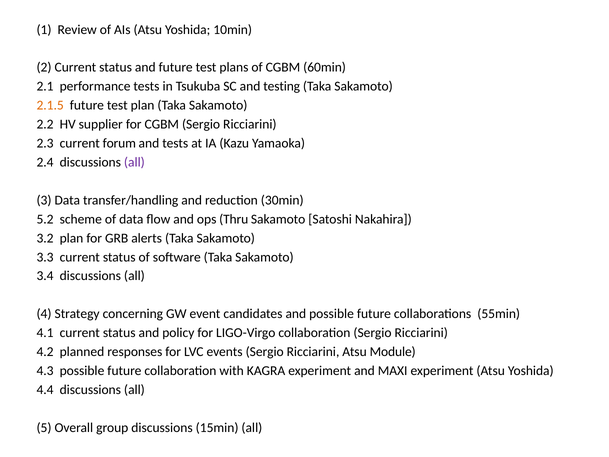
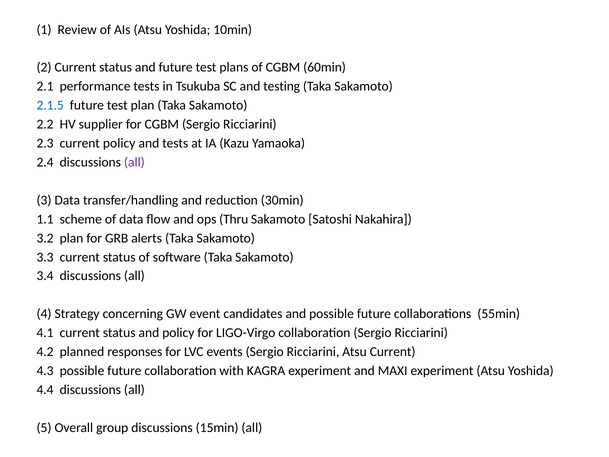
2.1.5 colour: orange -> blue
current forum: forum -> policy
5.2: 5.2 -> 1.1
Atsu Module: Module -> Current
